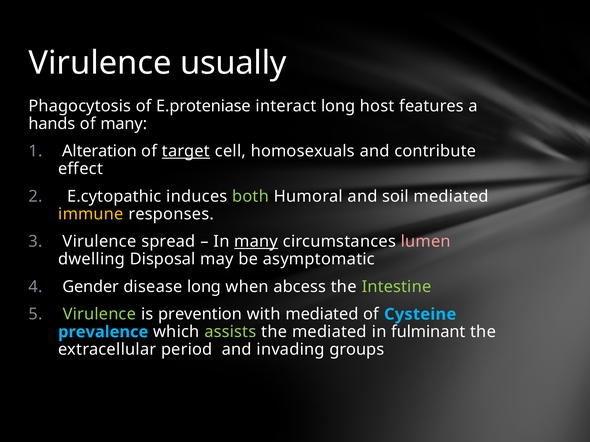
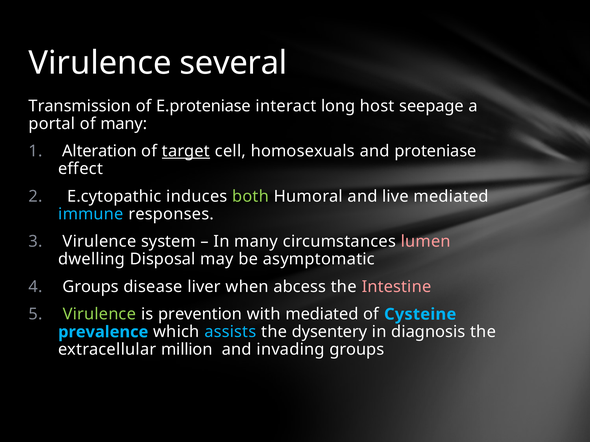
usually: usually -> several
Phagocytosis: Phagocytosis -> Transmission
features: features -> seepage
hands: hands -> portal
contribute: contribute -> proteniase
soil: soil -> live
immune colour: yellow -> light blue
spread: spread -> system
many at (256, 242) underline: present -> none
Gender at (91, 287): Gender -> Groups
disease long: long -> liver
Intestine colour: light green -> pink
assists colour: light green -> light blue
the mediated: mediated -> dysentery
fulminant: fulminant -> diagnosis
period: period -> million
